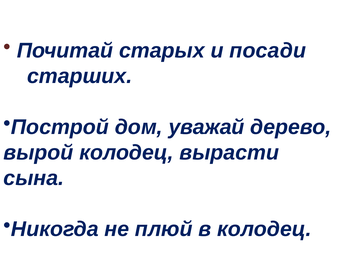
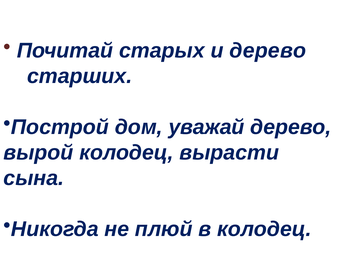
и посади: посади -> дерево
